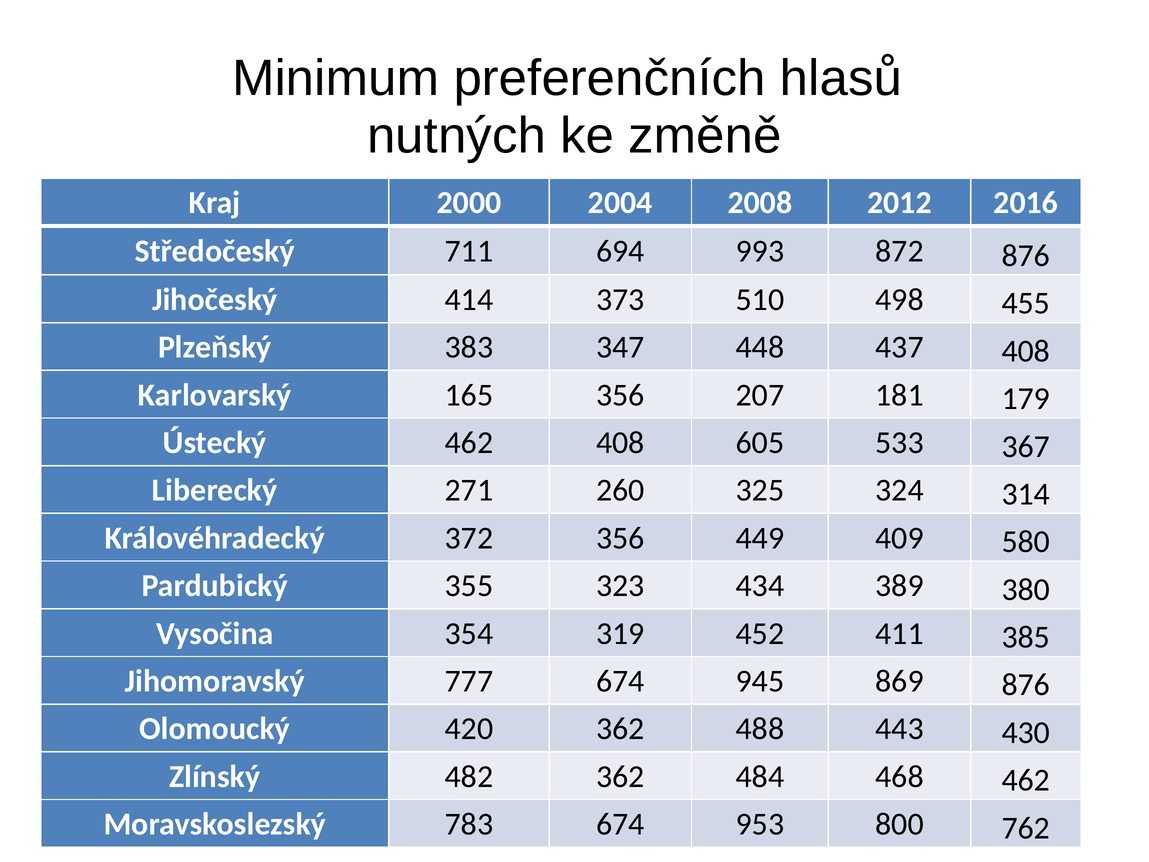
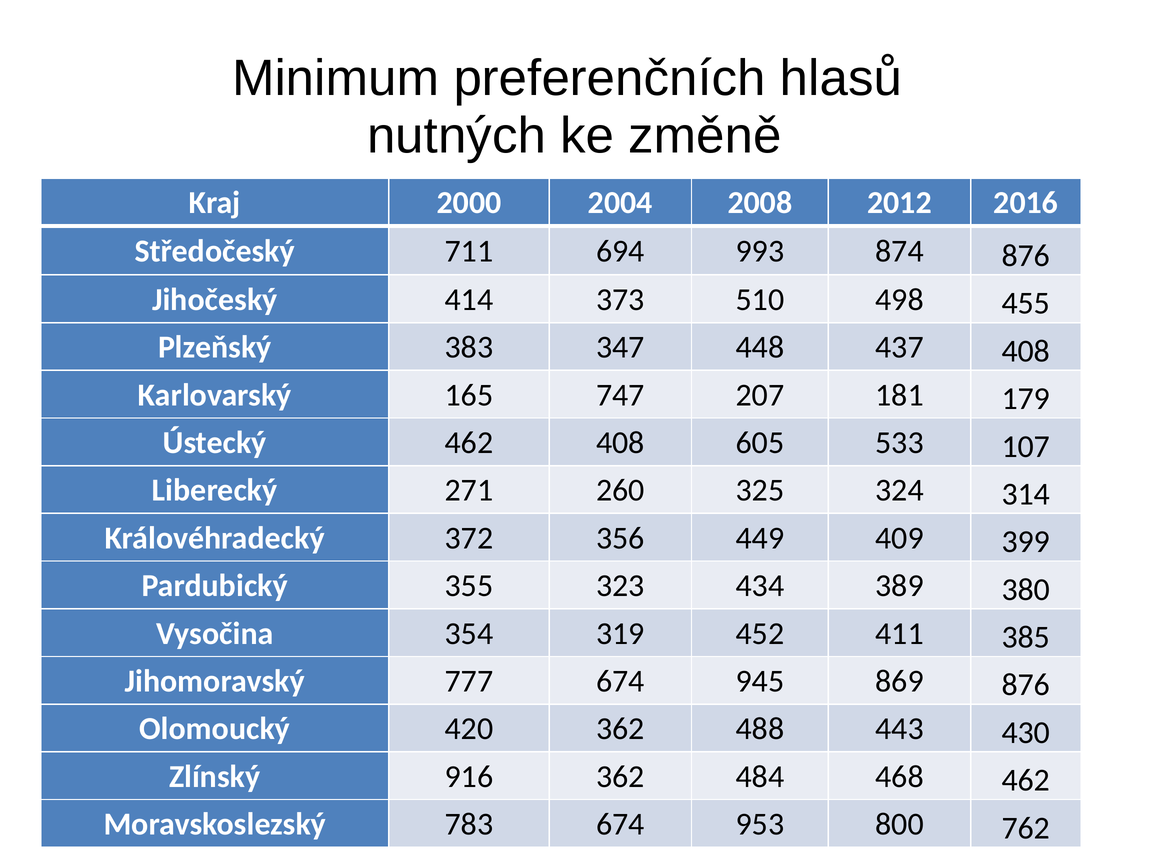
872: 872 -> 874
165 356: 356 -> 747
367: 367 -> 107
580: 580 -> 399
482: 482 -> 916
